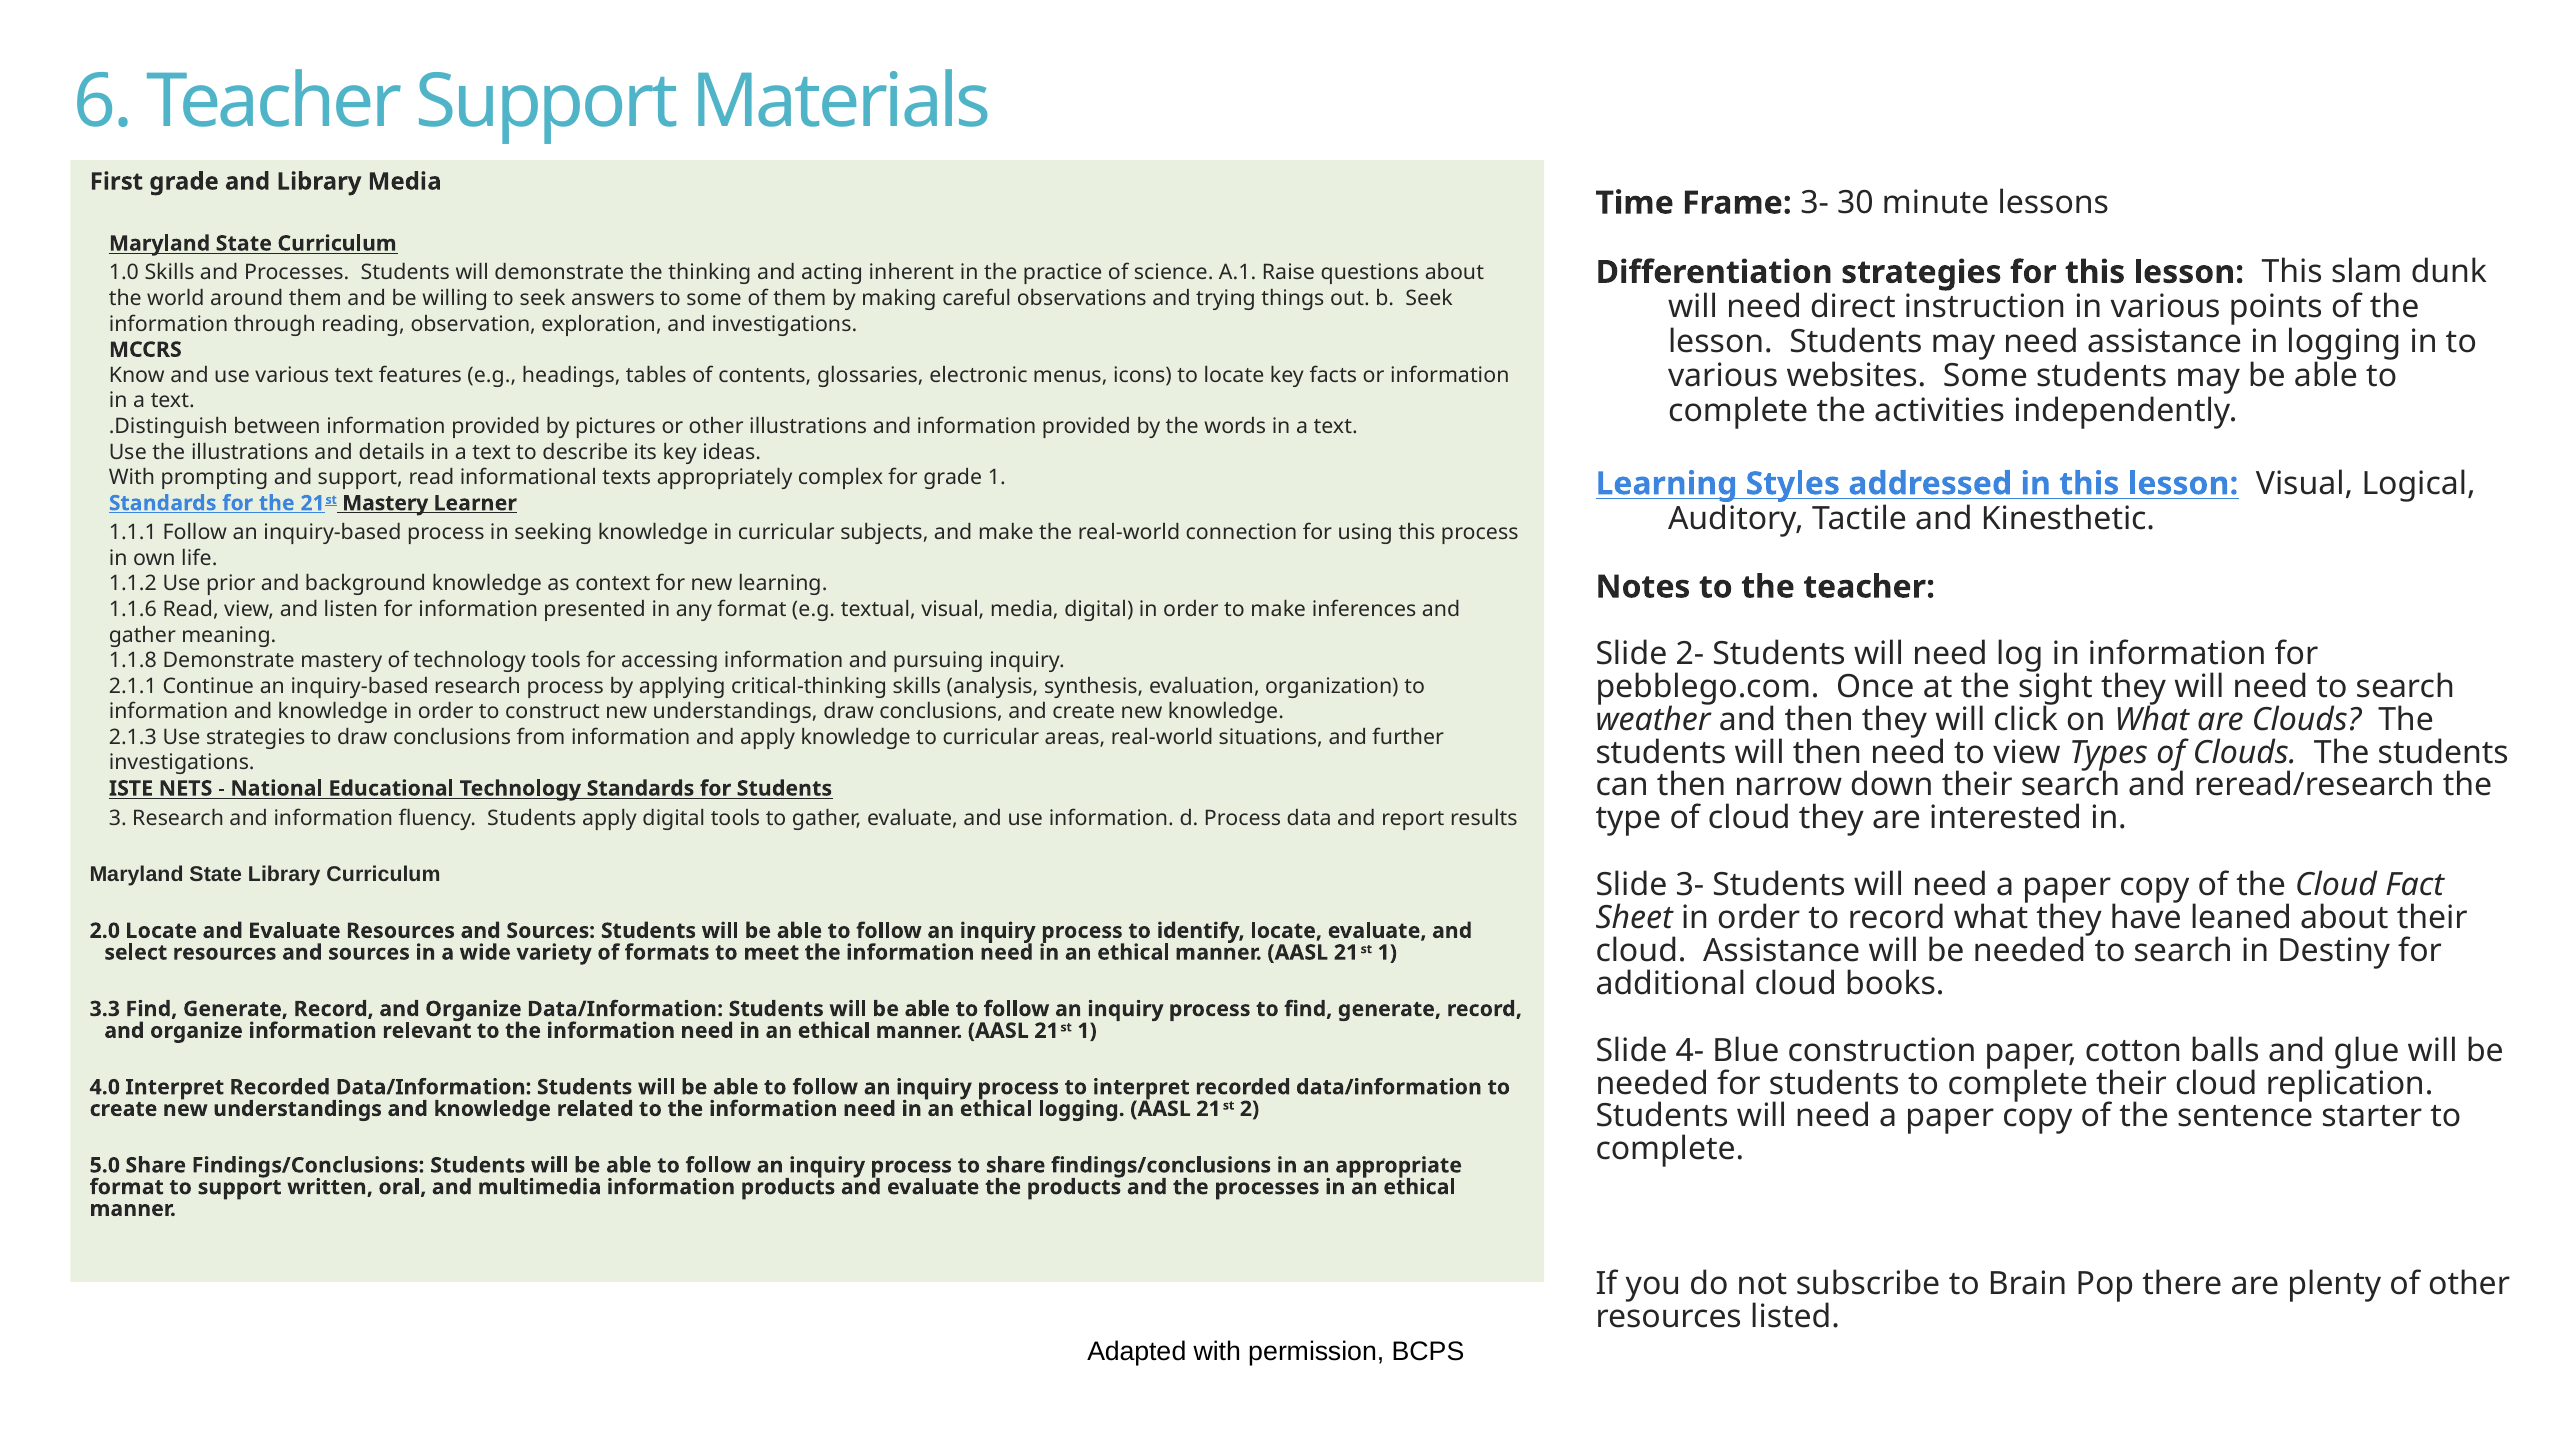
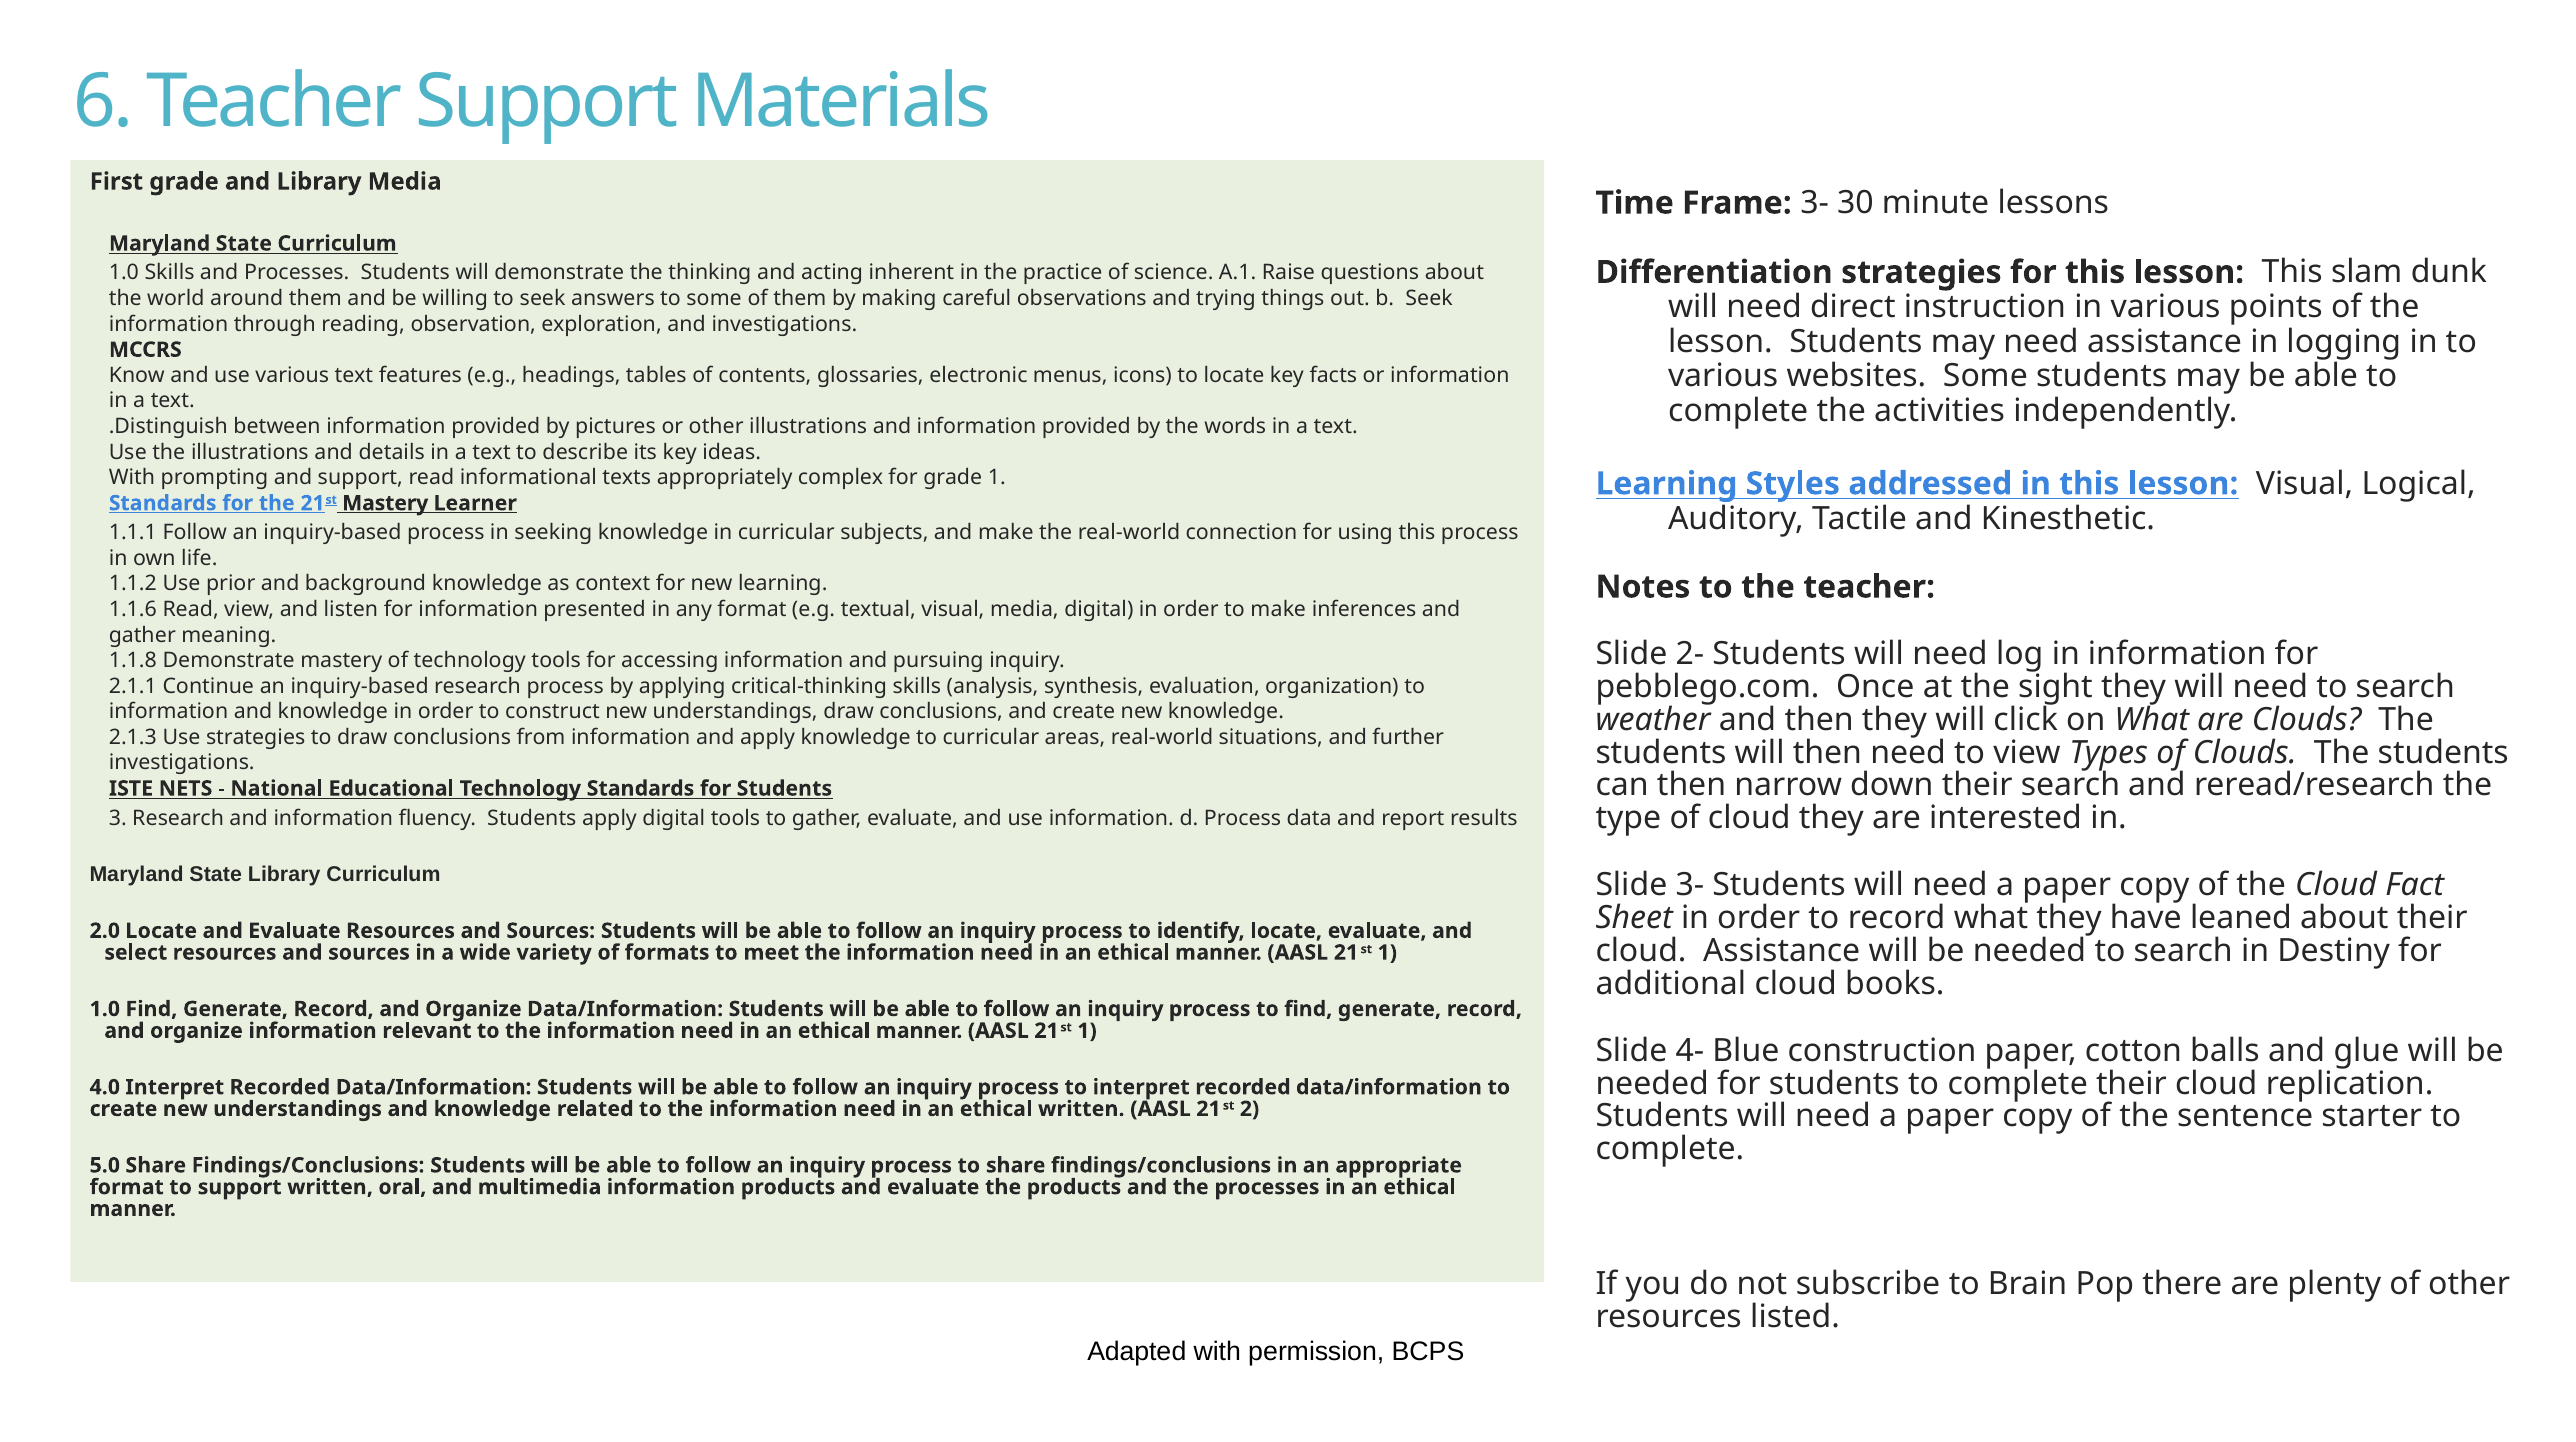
3.3 at (105, 1009): 3.3 -> 1.0
ethical logging: logging -> written
